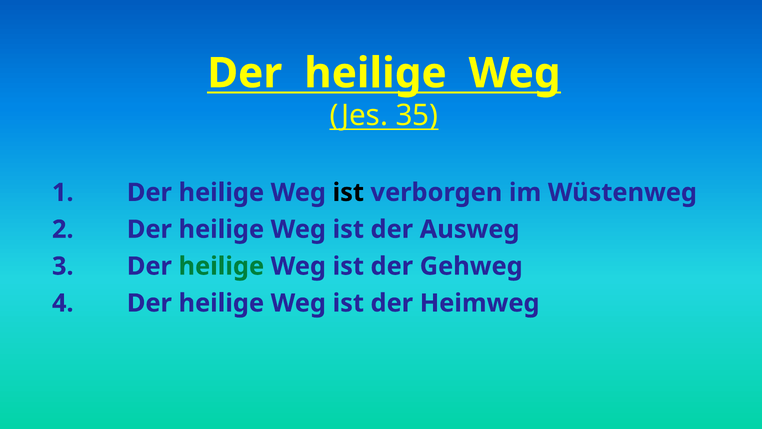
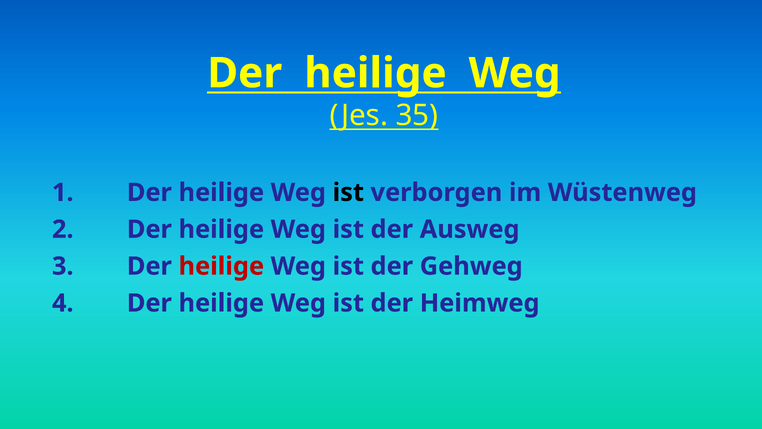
heilige at (221, 266) colour: green -> red
